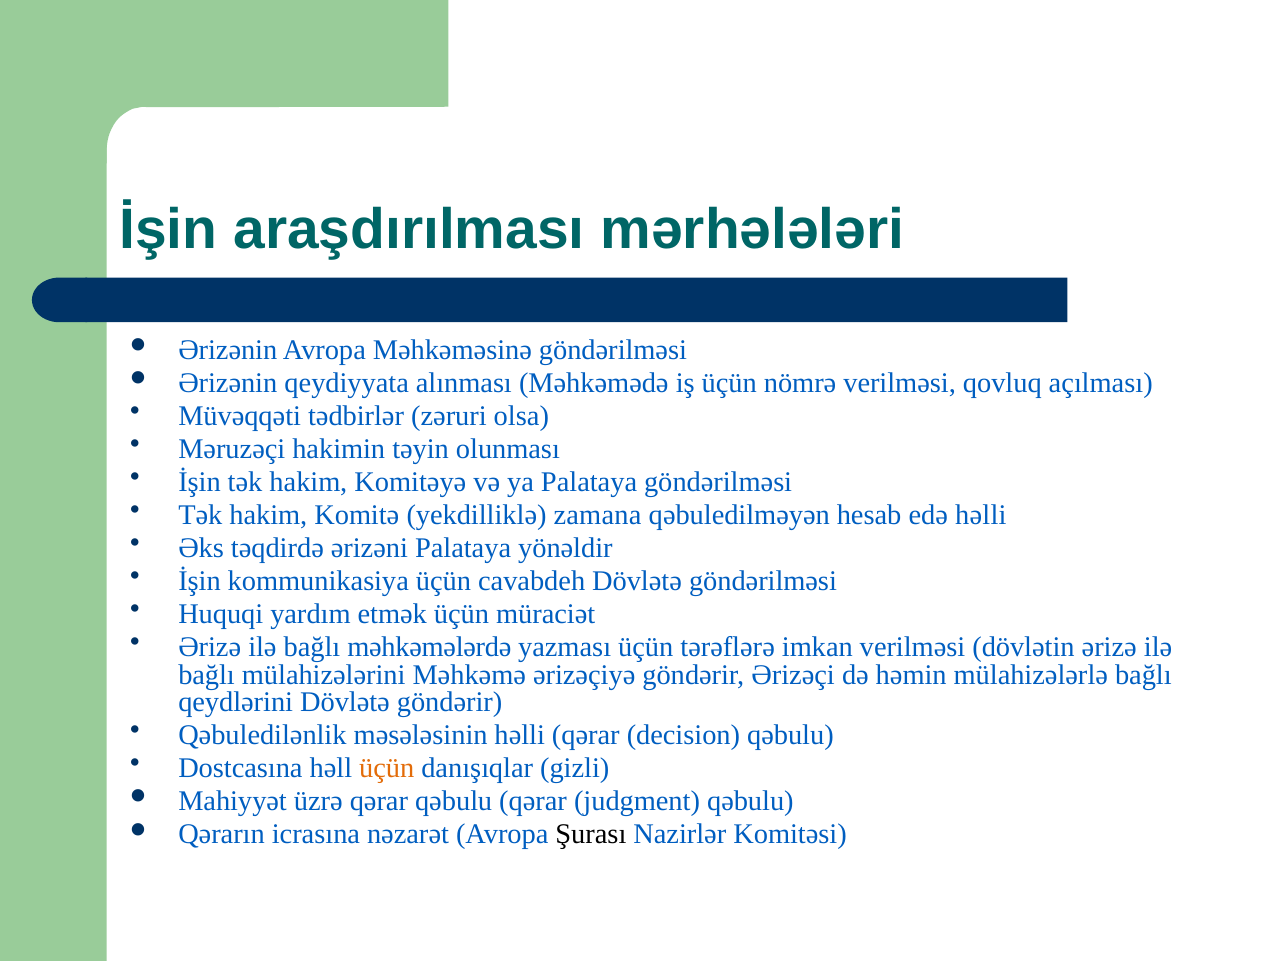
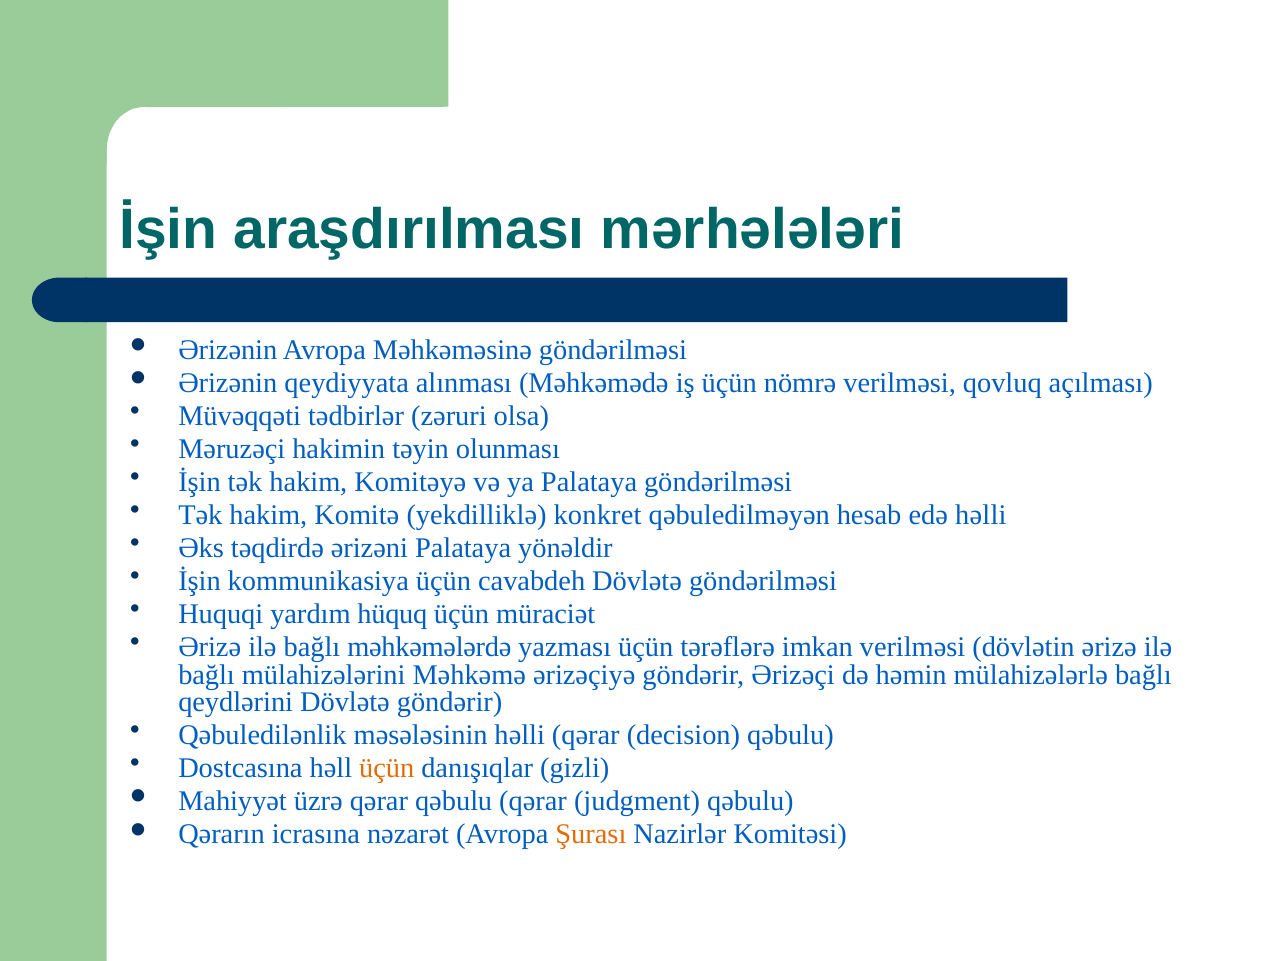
zamana: zamana -> konkret
etmək: etmək -> hüquq
Şurası colour: black -> orange
